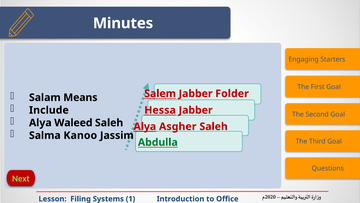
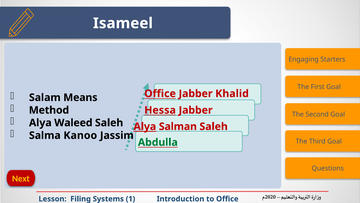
Minutes: Minutes -> Isameel
Salem at (160, 93): Salem -> Office
Folder: Folder -> Khalid
Include: Include -> Method
Asgher: Asgher -> Salman
Next colour: light green -> yellow
